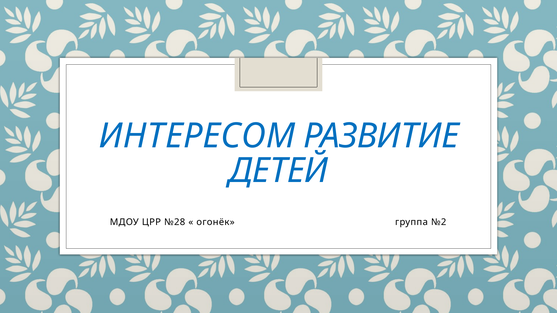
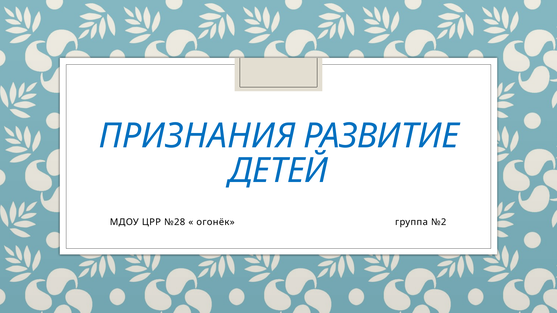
ИНТЕРЕСОМ: ИНТЕРЕСОМ -> ПРИЗНАНИЯ
